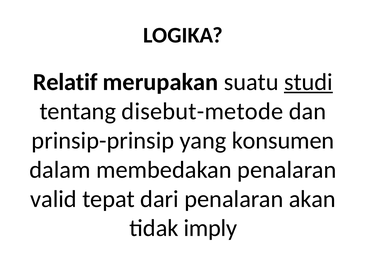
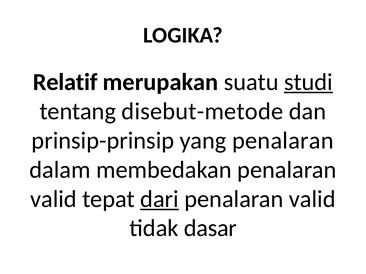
yang konsumen: konsumen -> penalaran
dari underline: none -> present
akan at (312, 199): akan -> valid
imply: imply -> dasar
